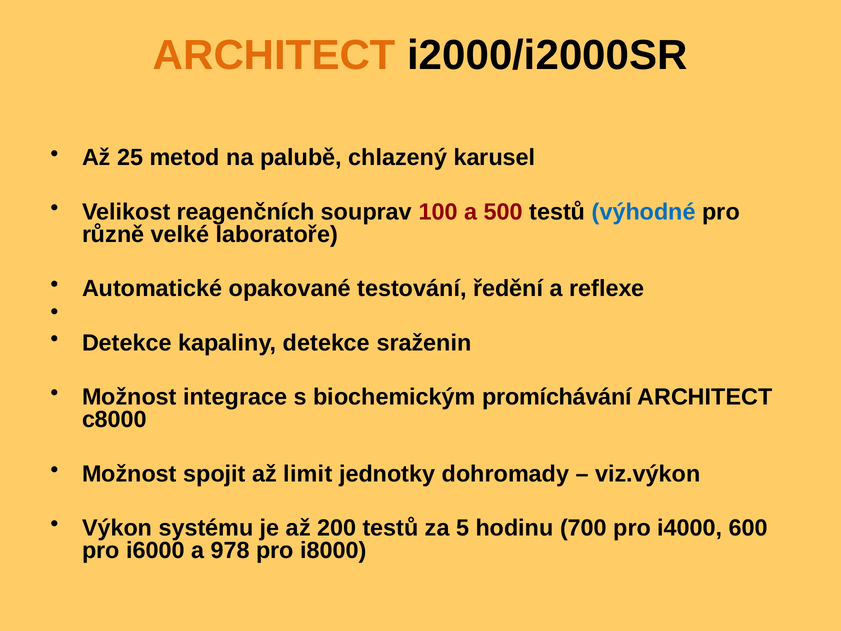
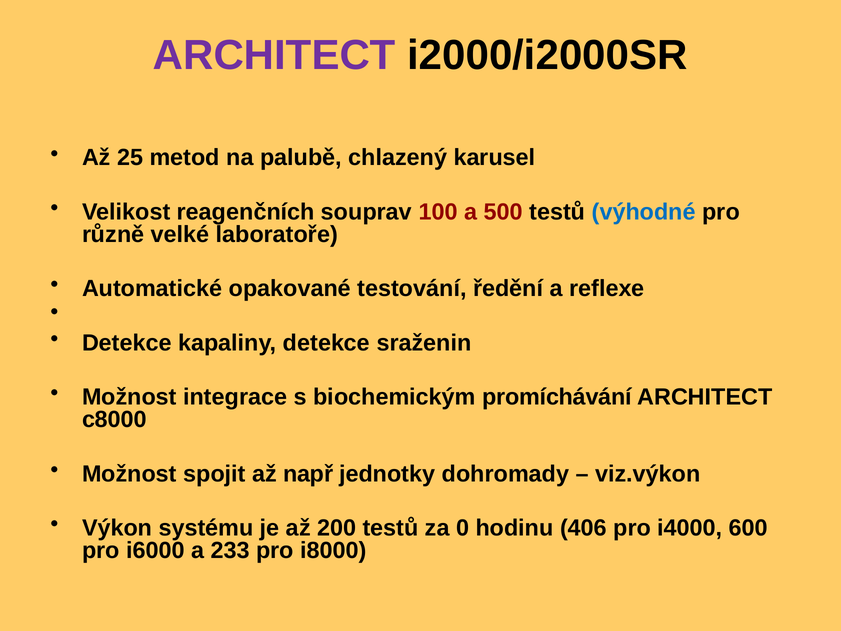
ARCHITECT at (274, 56) colour: orange -> purple
limit: limit -> např
5: 5 -> 0
700: 700 -> 406
978: 978 -> 233
